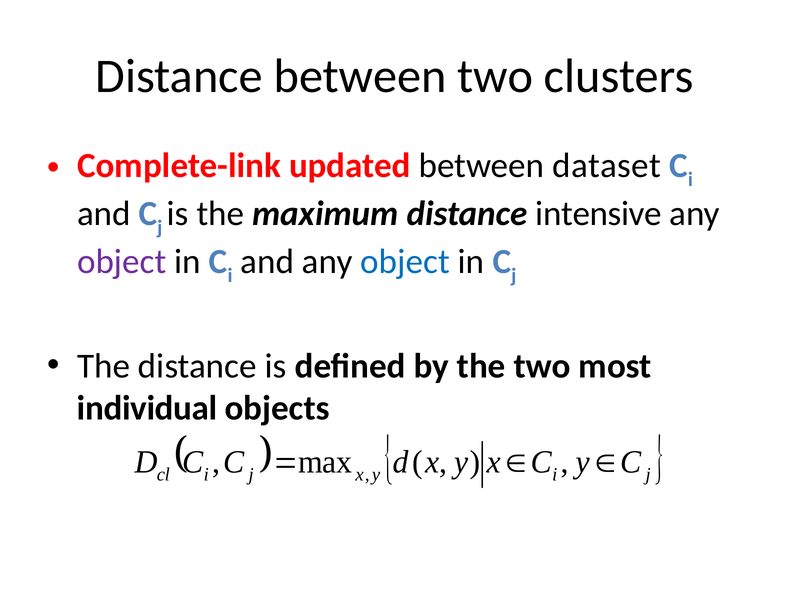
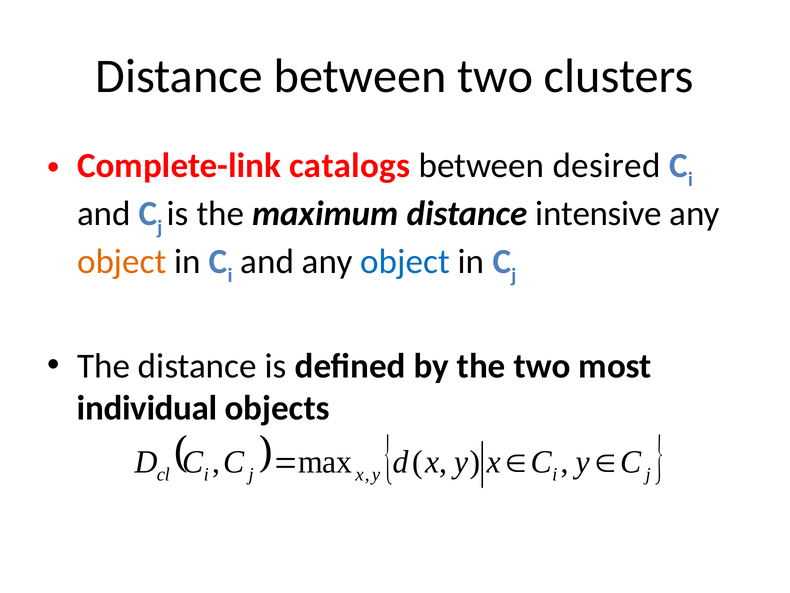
updated: updated -> catalogs
dataset: dataset -> desired
object at (122, 262) colour: purple -> orange
